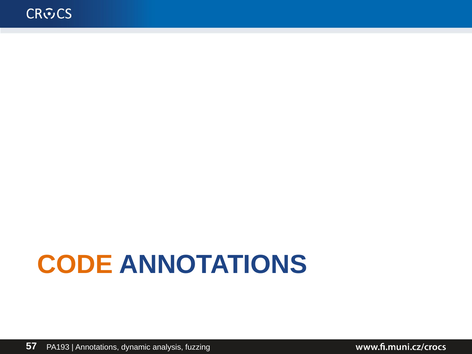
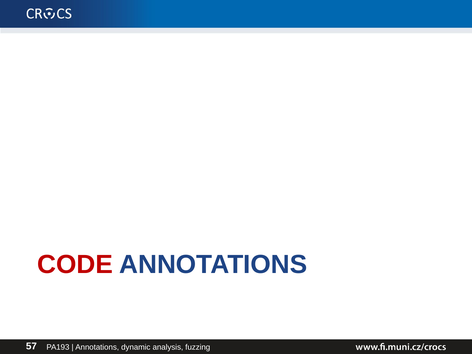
CODE colour: orange -> red
